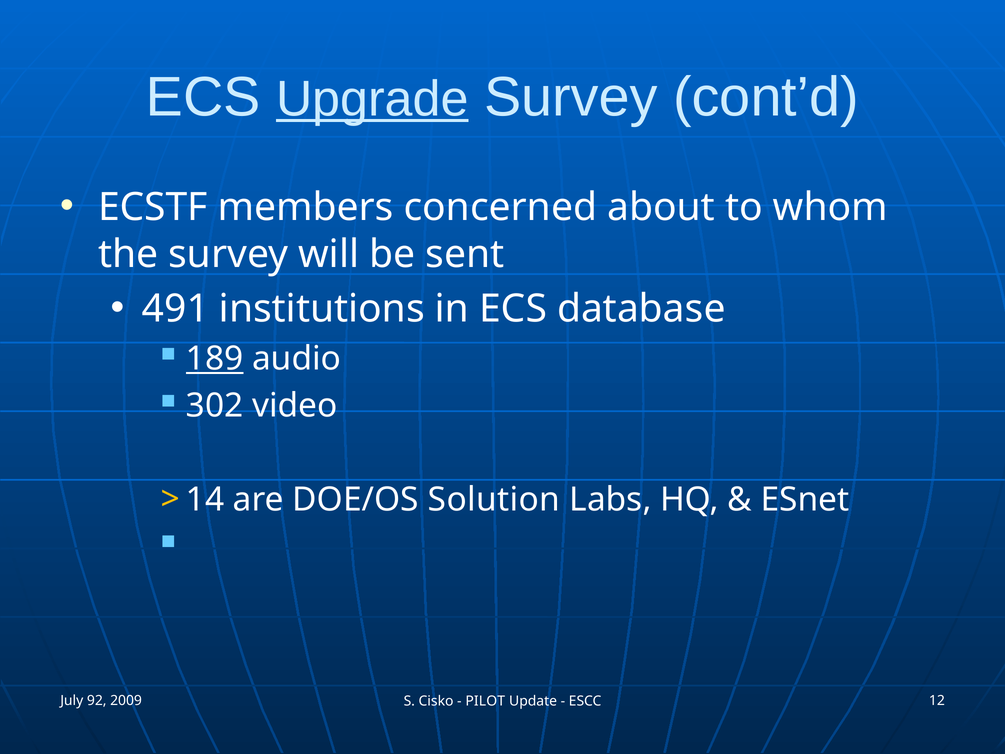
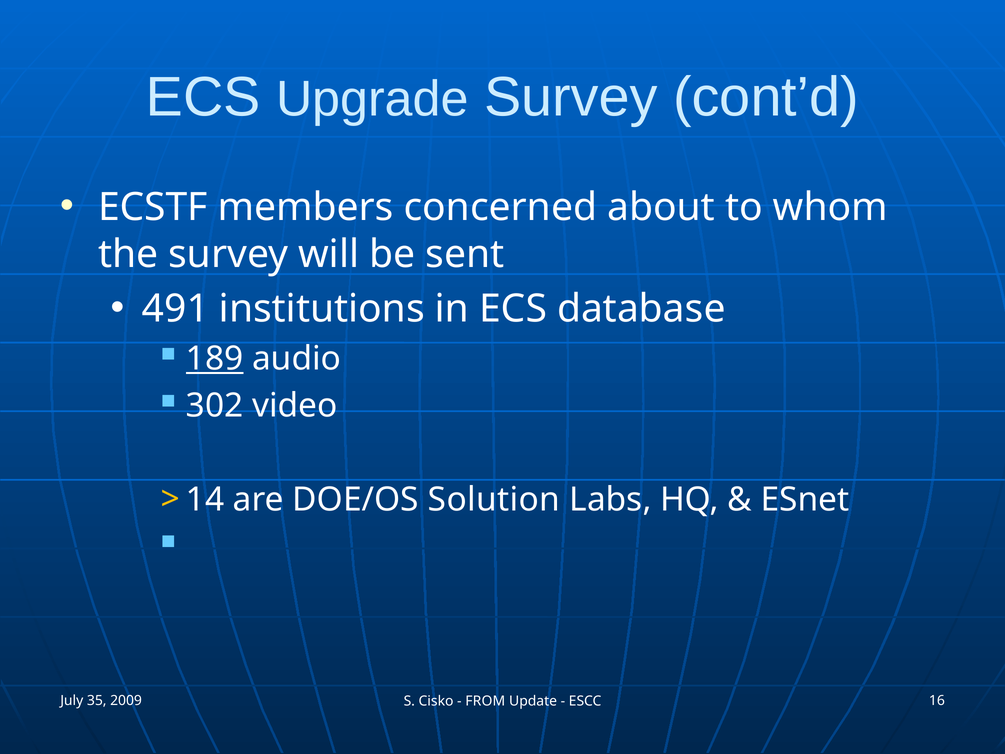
Upgrade underline: present -> none
92: 92 -> 35
PILOT: PILOT -> FROM
12: 12 -> 16
